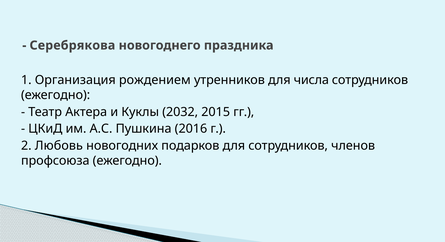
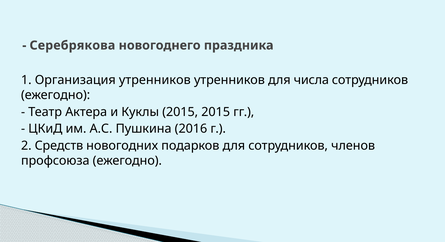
Организация рождением: рождением -> утренников
Куклы 2032: 2032 -> 2015
Любовь: Любовь -> Средств
